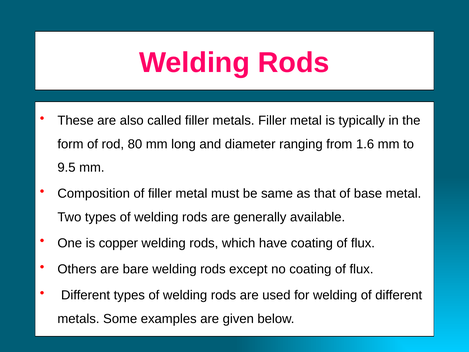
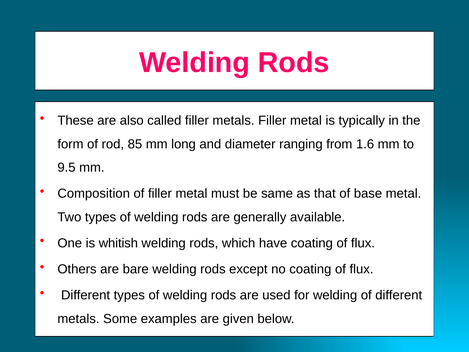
80: 80 -> 85
copper: copper -> whitish
